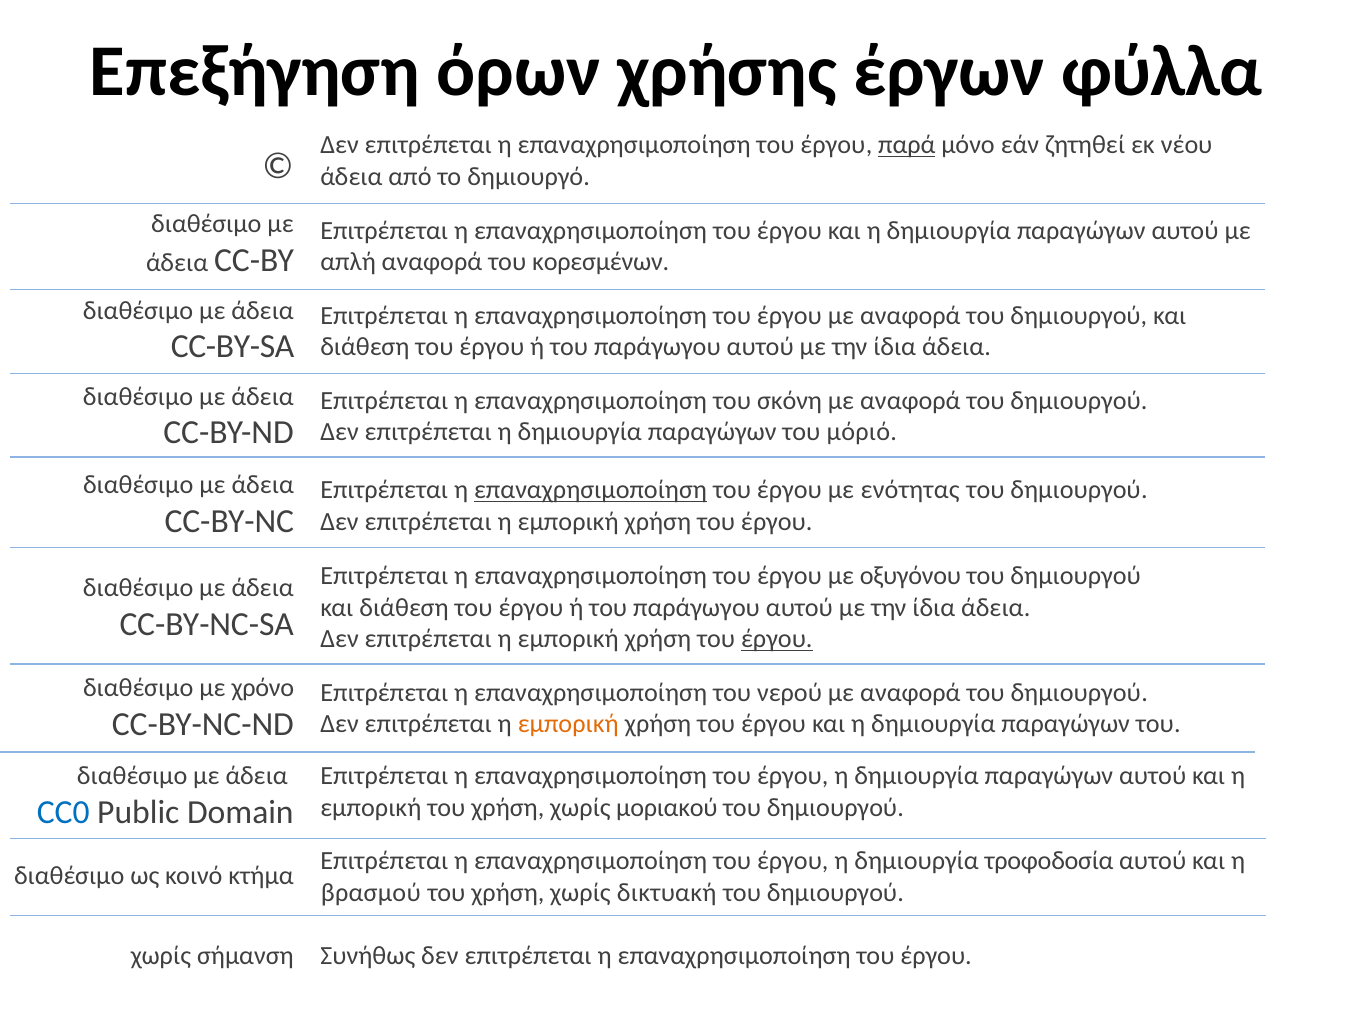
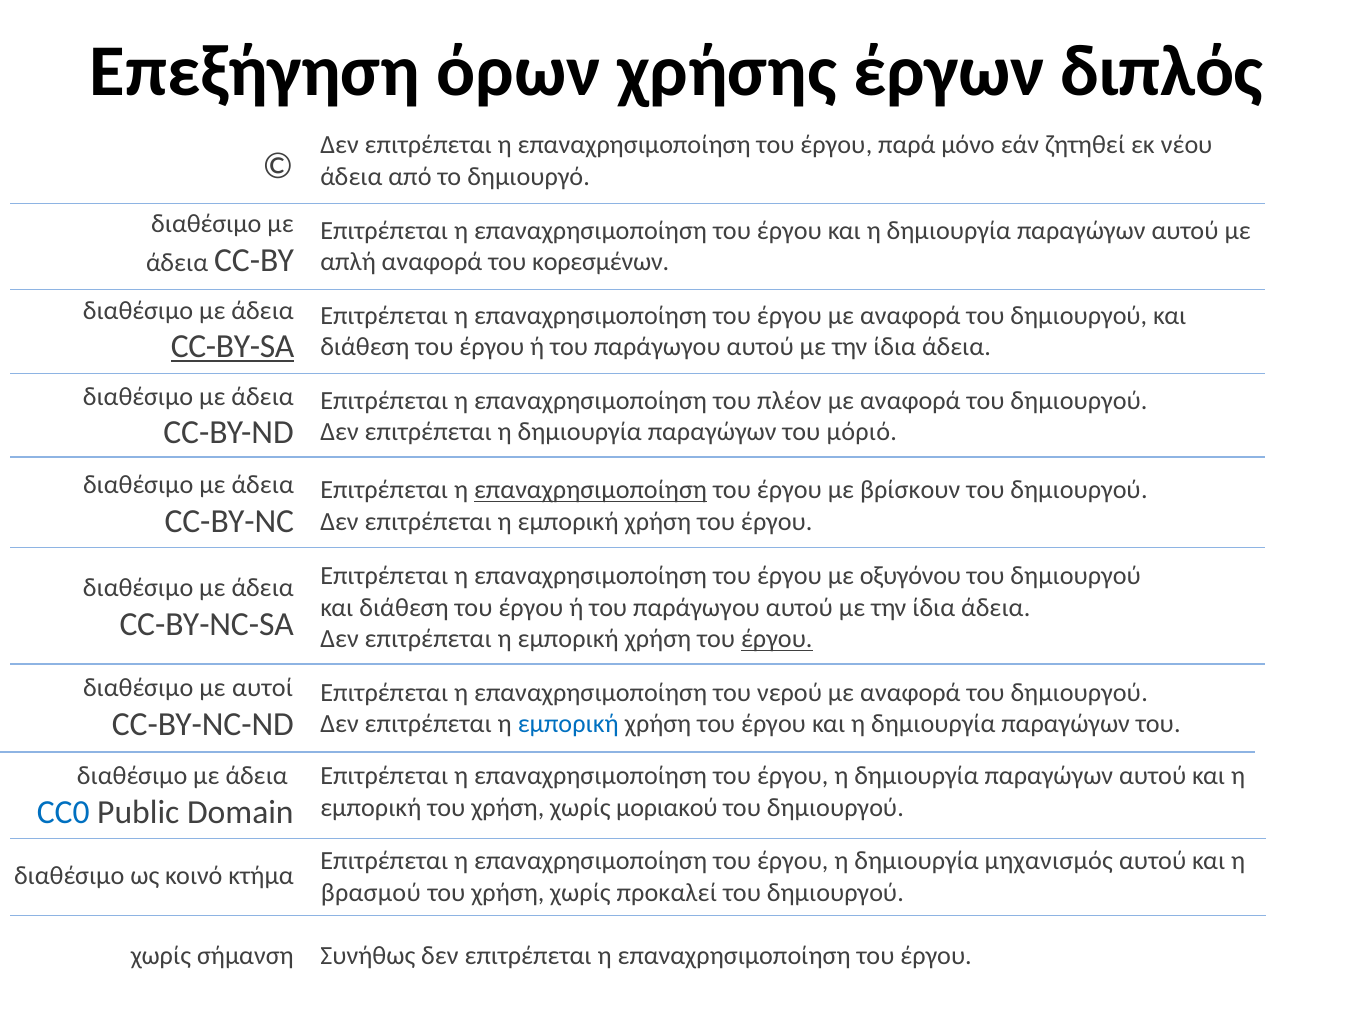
φύλλα: φύλλα -> διπλός
παρά underline: present -> none
CC-BY-SA underline: none -> present
σκόνη: σκόνη -> πλέον
ενότητας: ενότητας -> βρίσκουν
χρόνο: χρόνο -> αυτοί
εμπορική at (568, 724) colour: orange -> blue
τροφοδοσία: τροφοδοσία -> μηχανισμός
δικτυακή: δικτυακή -> προκαλεί
